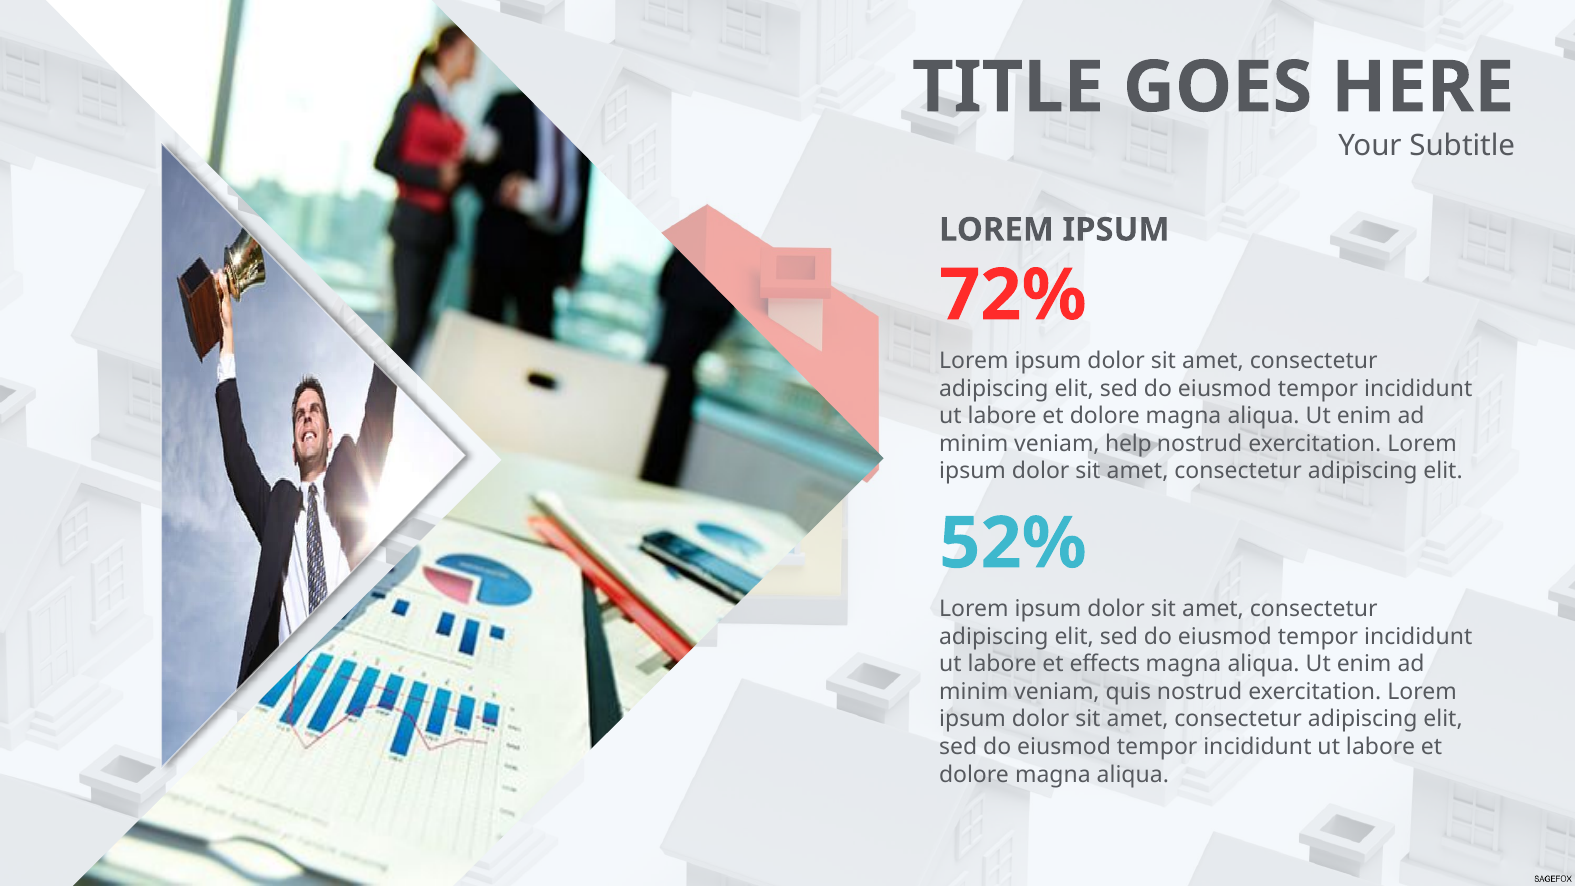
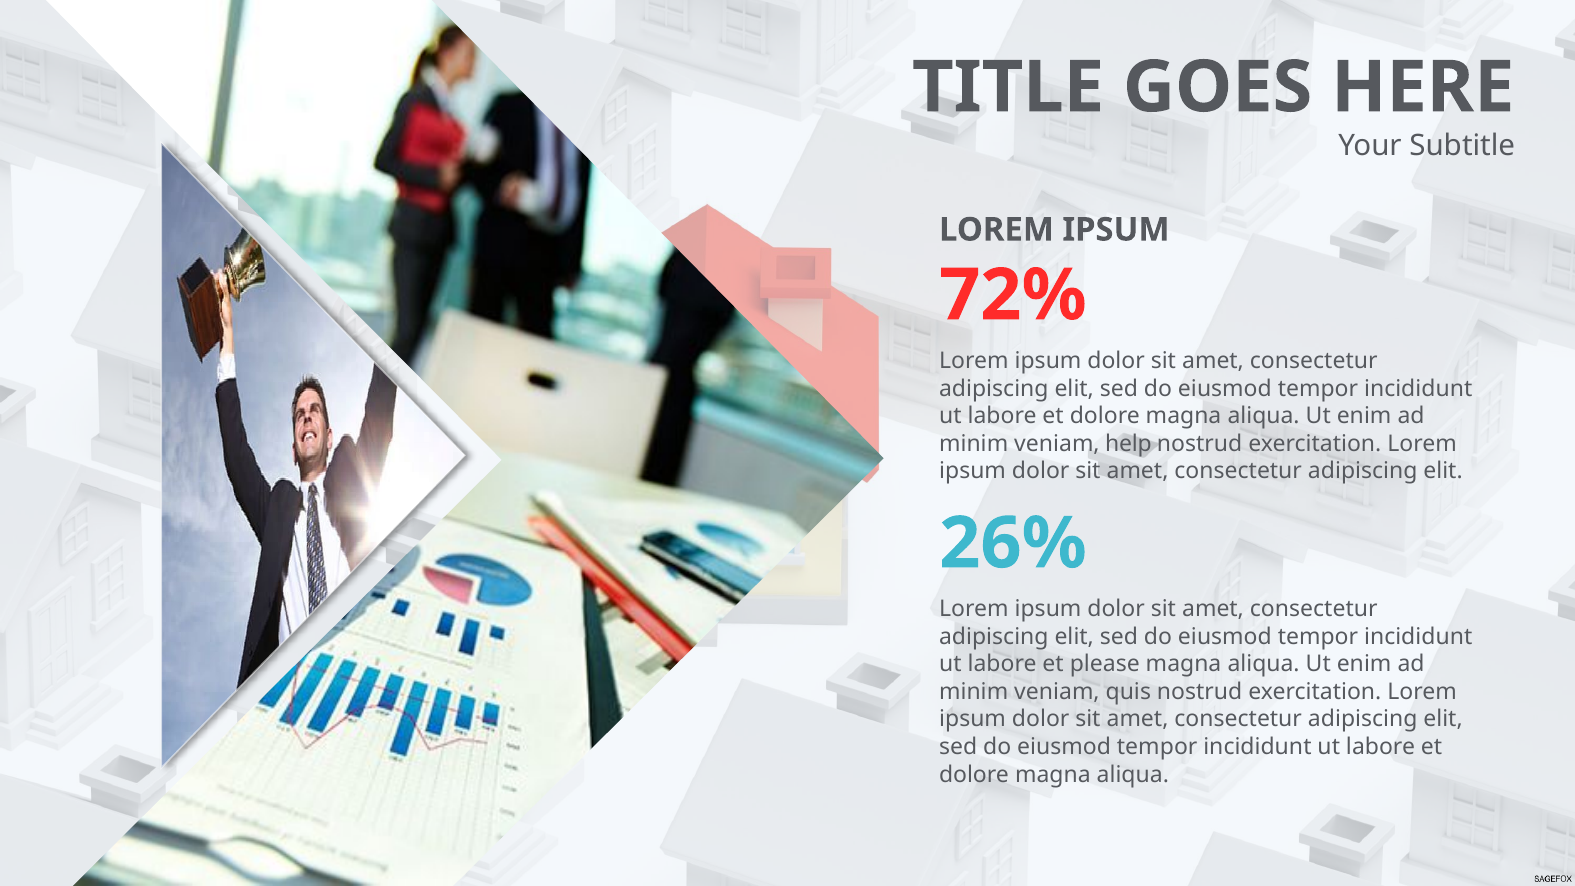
52%: 52% -> 26%
effects: effects -> please
